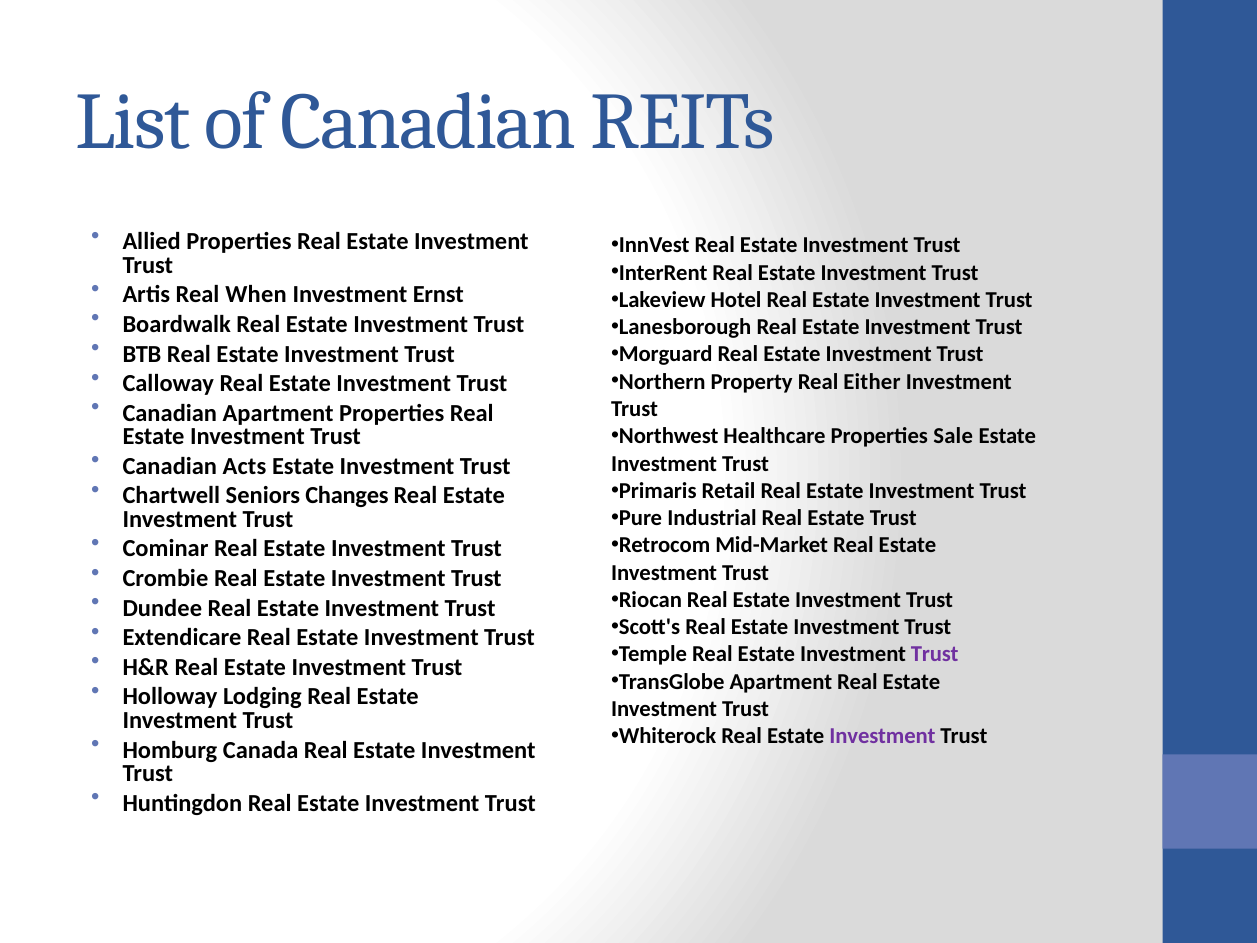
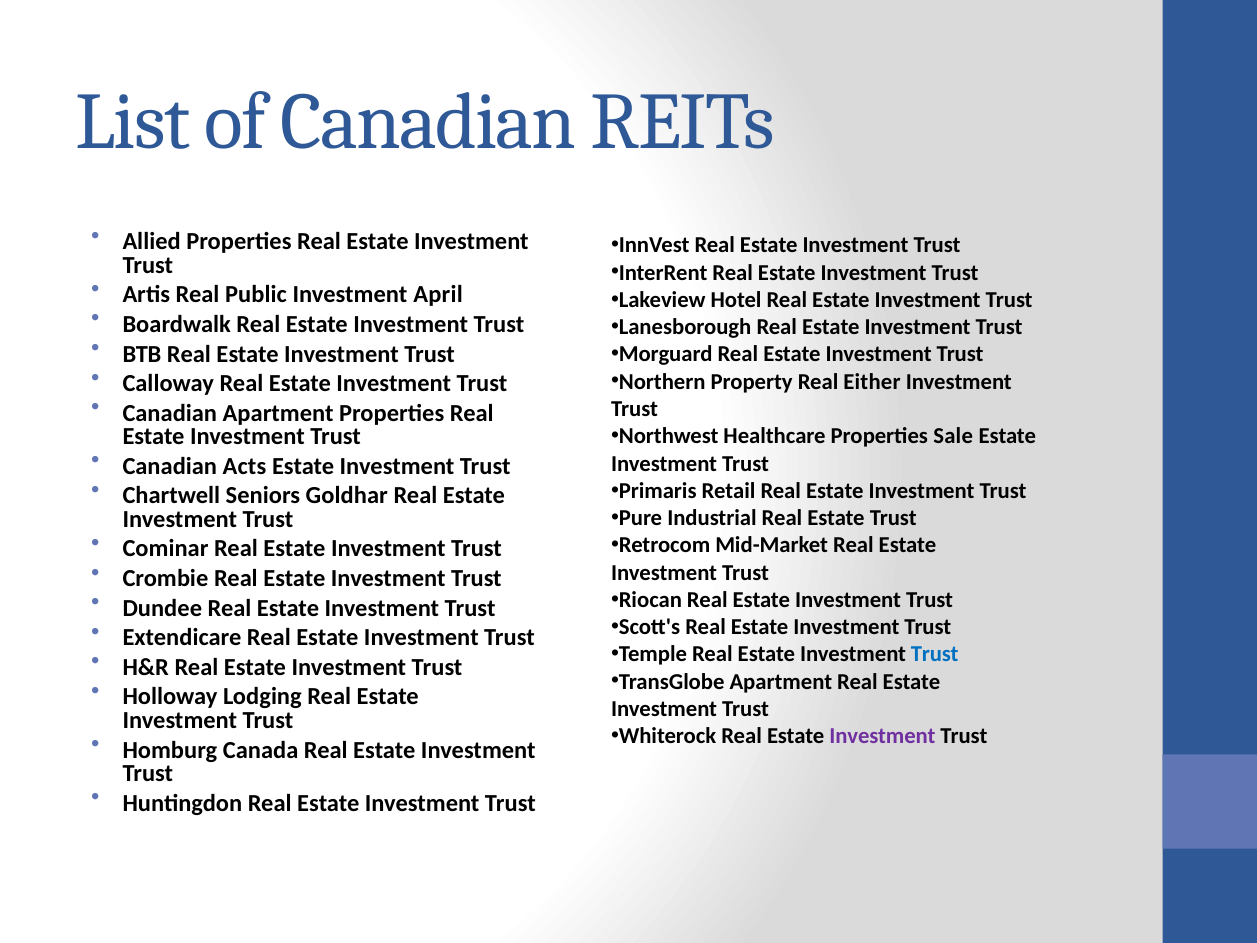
When: When -> Public
Ernst: Ernst -> April
Changes: Changes -> Goldhar
Trust at (935, 654) colour: purple -> blue
